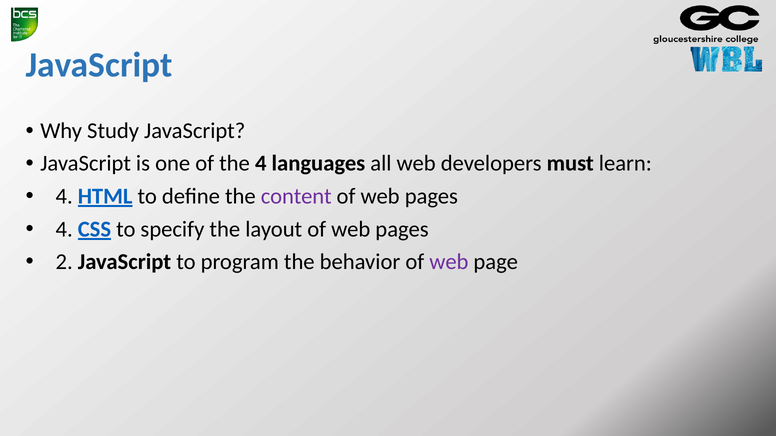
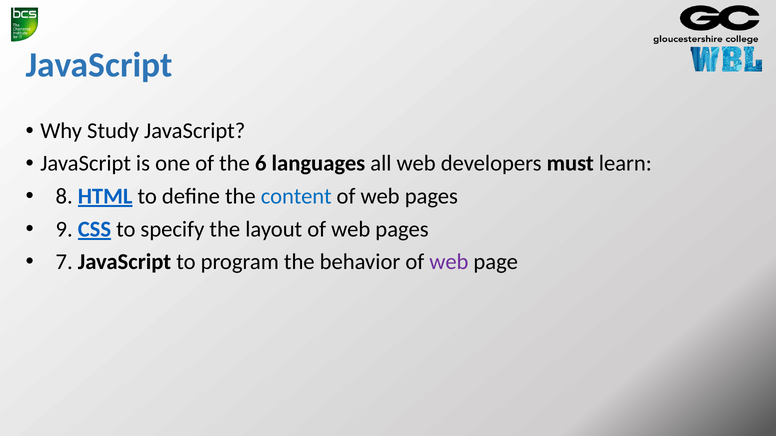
the 4: 4 -> 6
4 at (64, 197): 4 -> 8
content colour: purple -> blue
4 at (64, 229): 4 -> 9
2: 2 -> 7
